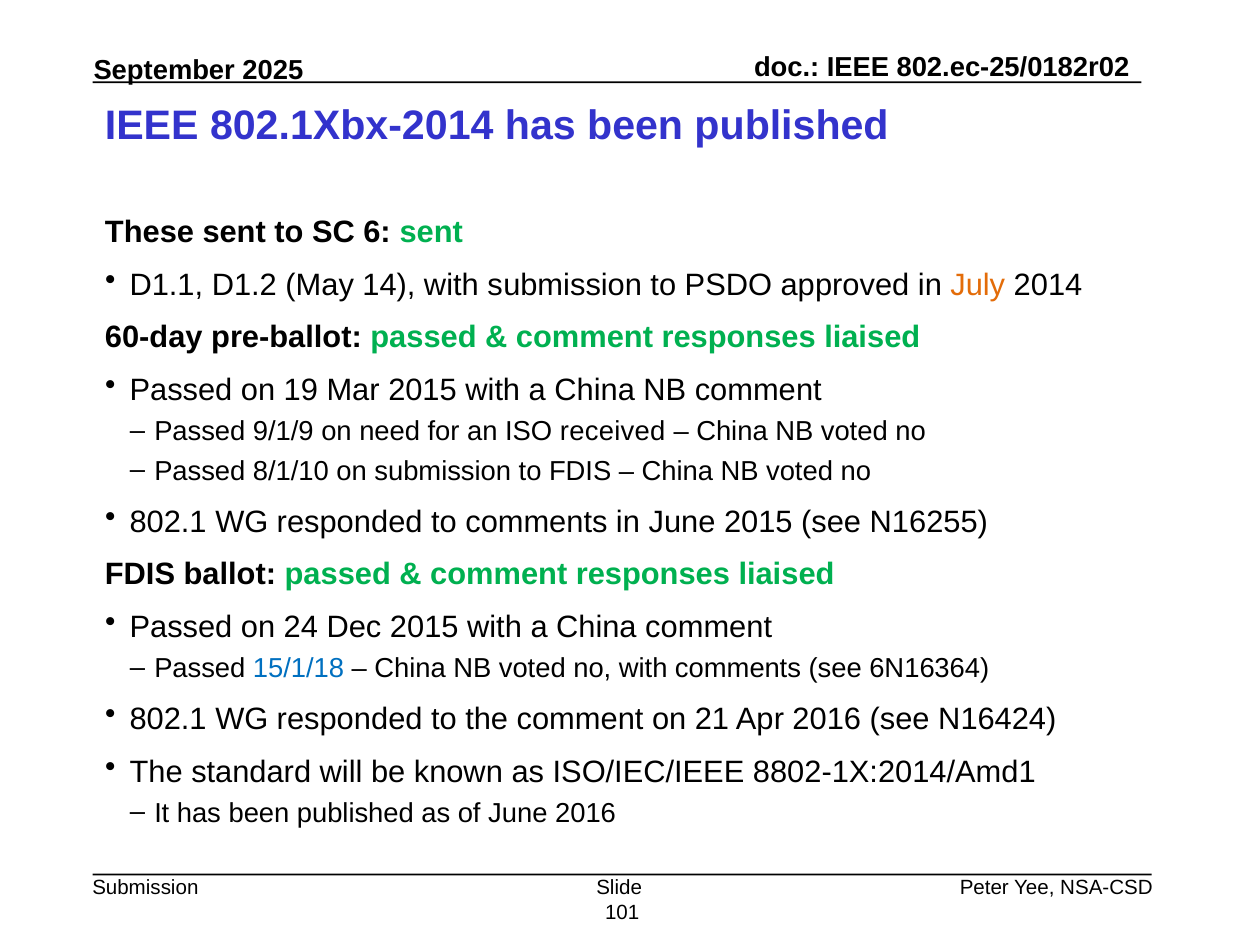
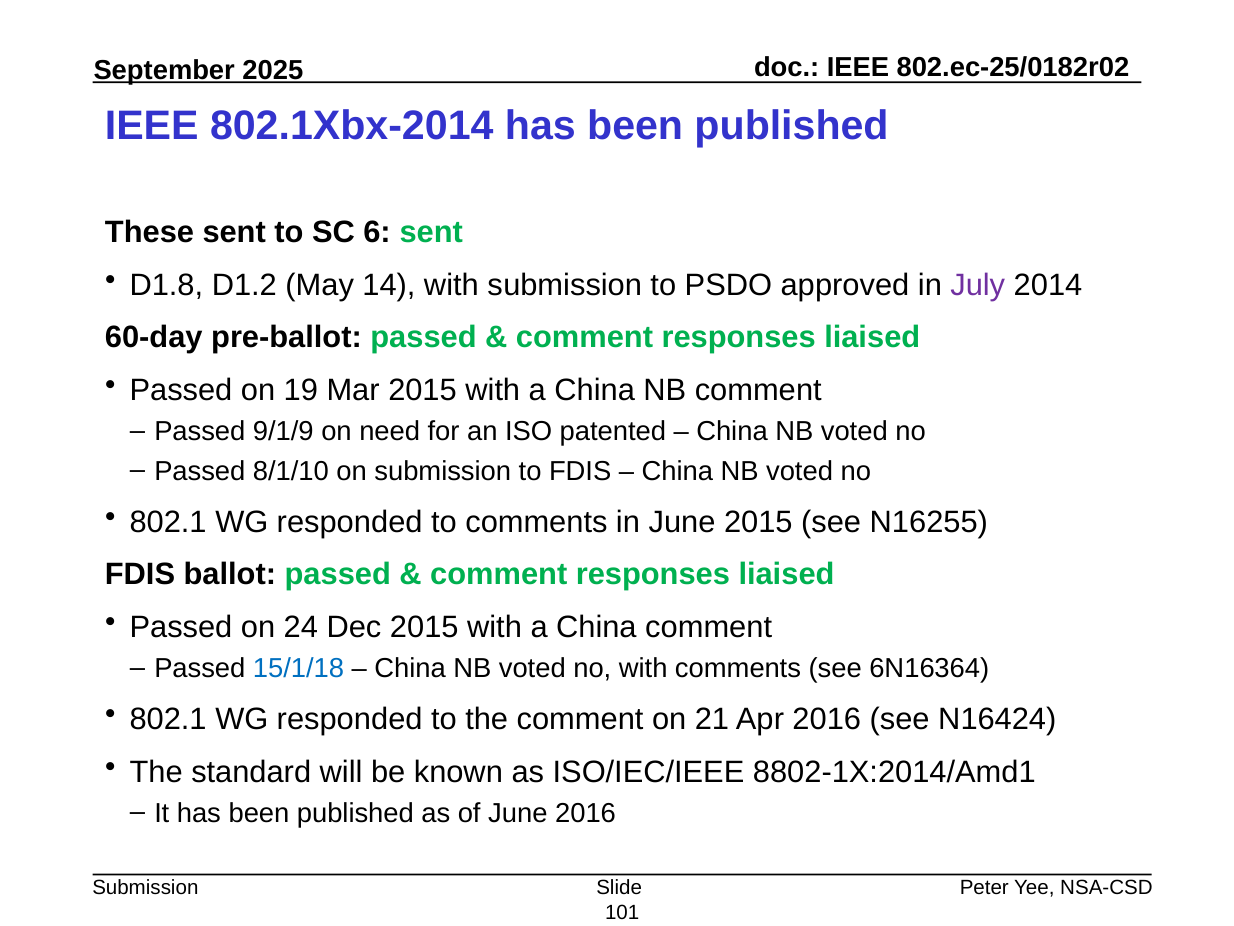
D1.1: D1.1 -> D1.8
July colour: orange -> purple
received: received -> patented
